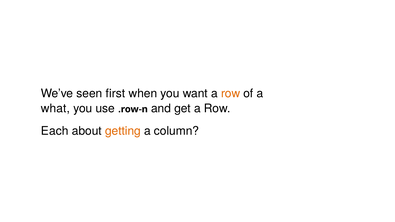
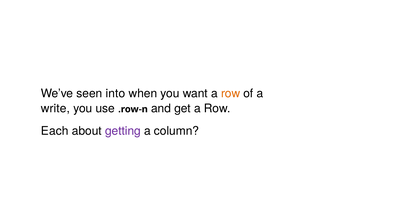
first: first -> into
what: what -> write
getting colour: orange -> purple
